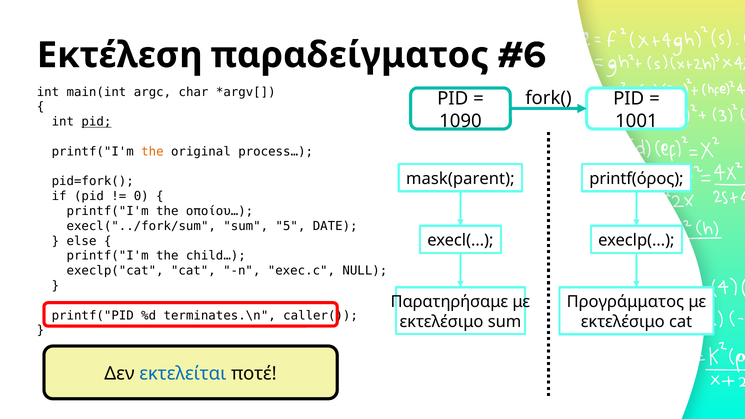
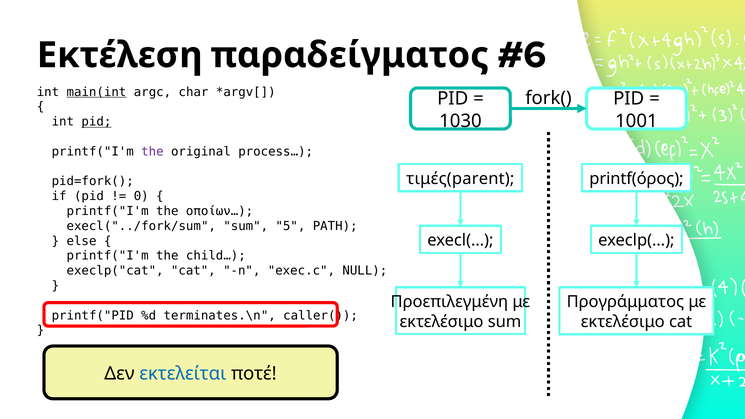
main(int underline: none -> present
1090: 1090 -> 1030
the at (152, 152) colour: orange -> purple
mask(parent: mask(parent -> τιμές(parent
οποίου…: οποίου… -> οποίων…
DATE: DATE -> PATH
Παρατηρήσαμε: Παρατηρήσαμε -> Προεπιλεγμένη
